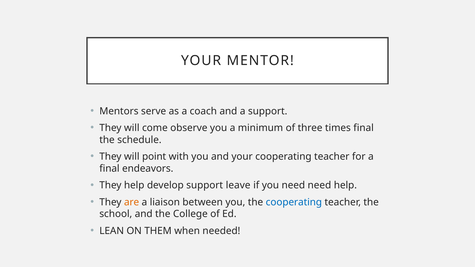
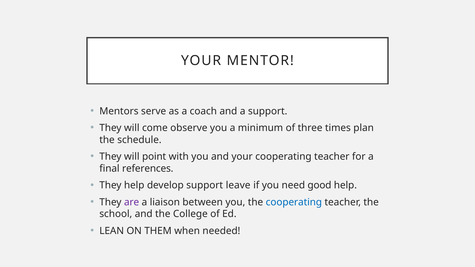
times final: final -> plan
endeavors: endeavors -> references
need need: need -> good
are colour: orange -> purple
